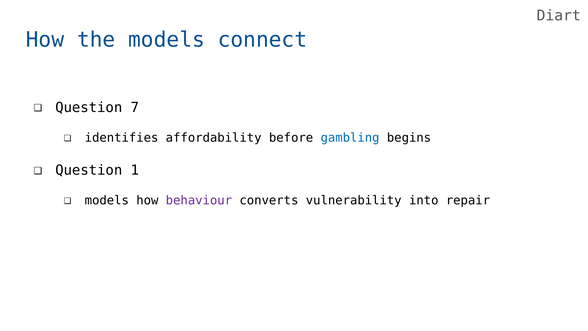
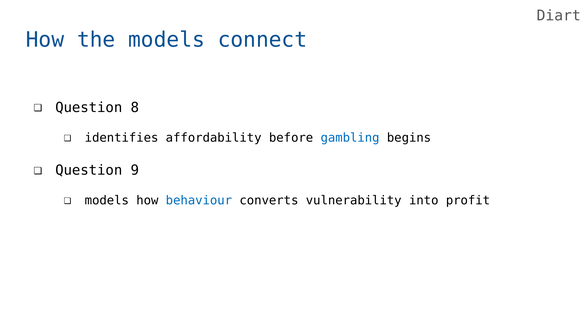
7: 7 -> 8
1: 1 -> 9
behaviour colour: purple -> blue
repair: repair -> profit
